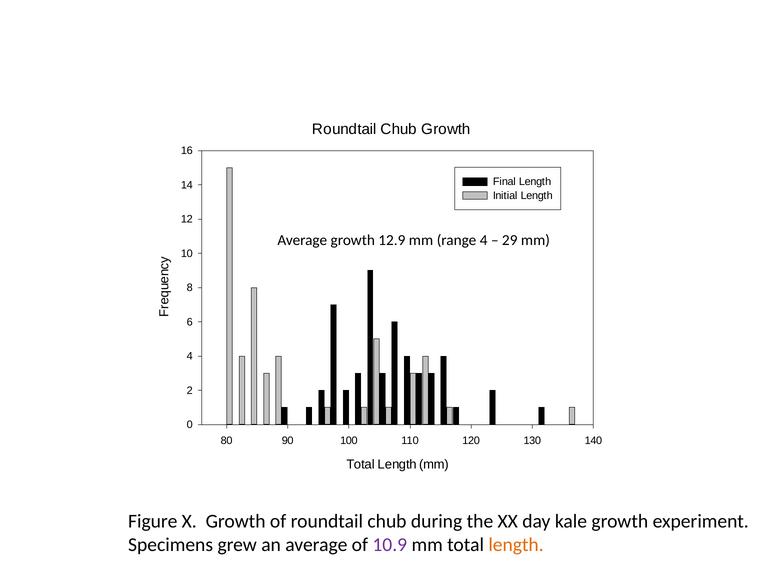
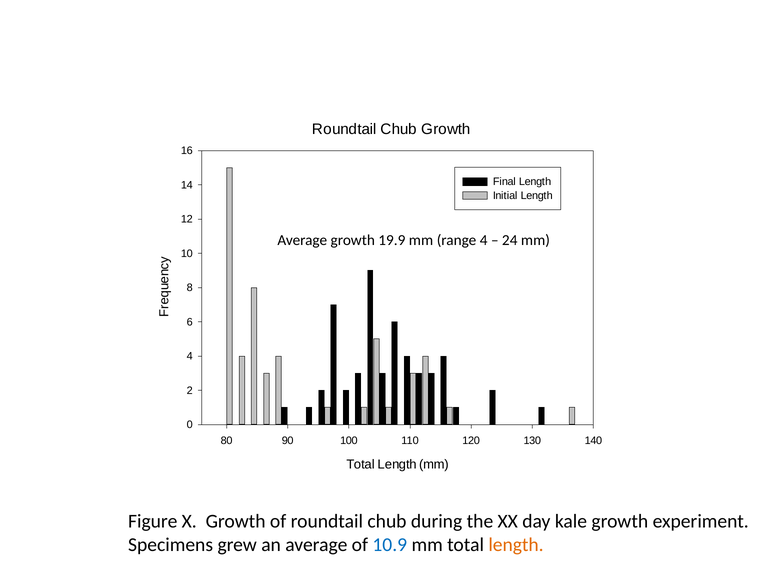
12.9: 12.9 -> 19.9
29: 29 -> 24
10.9 colour: purple -> blue
